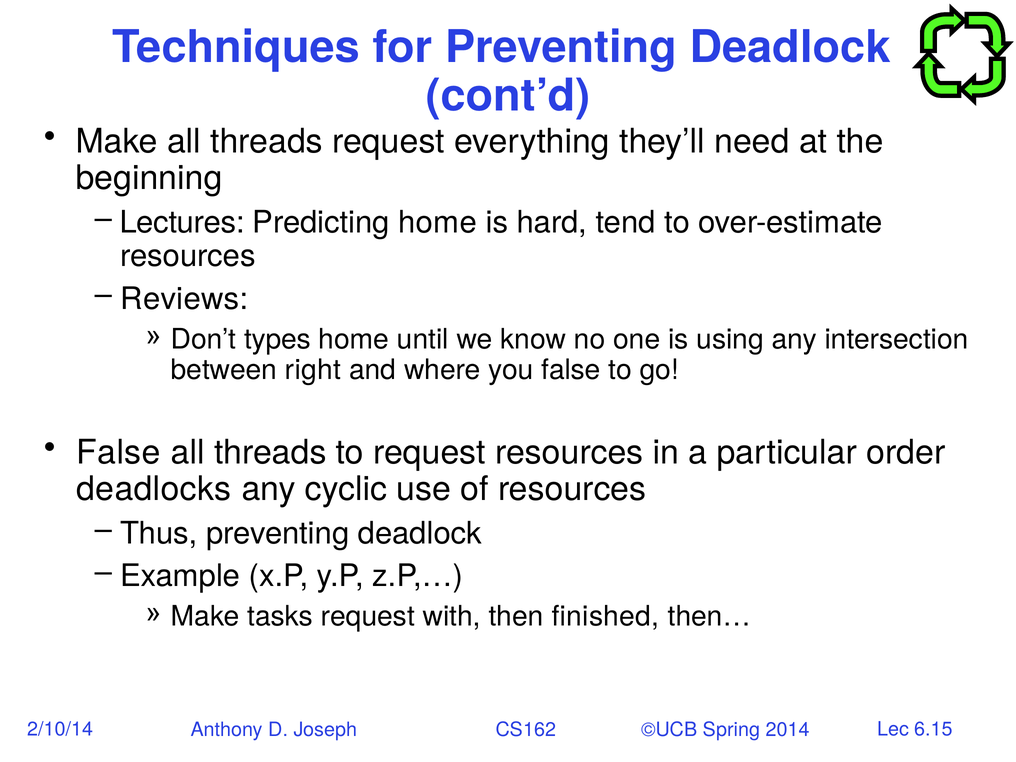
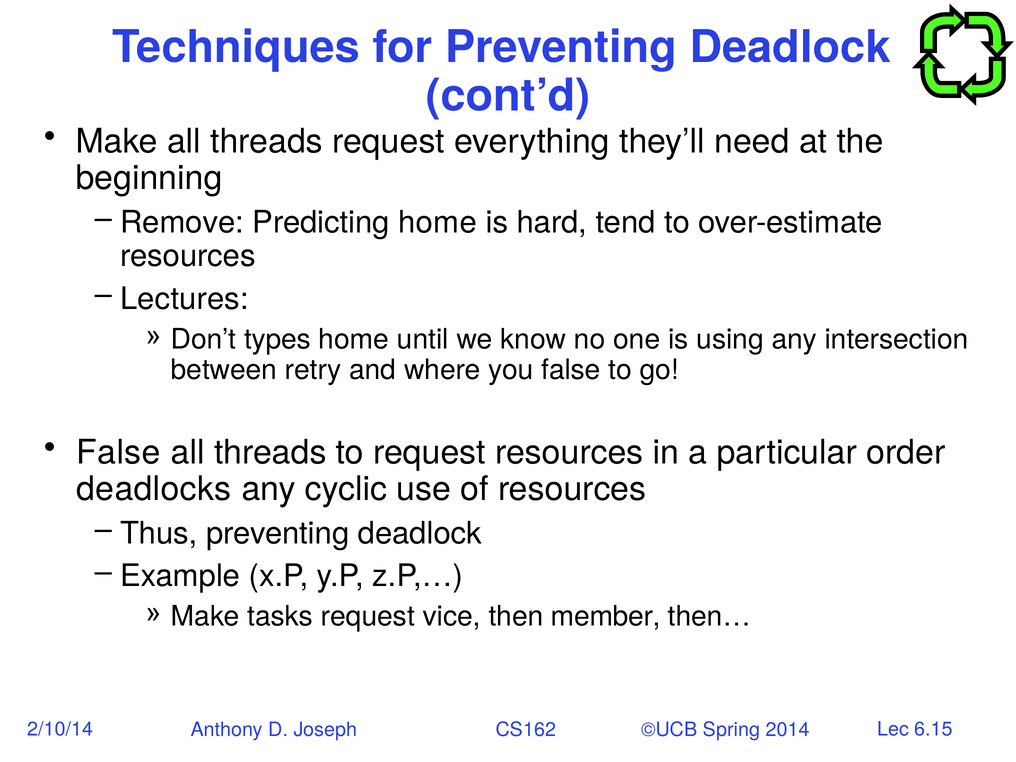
Lectures: Lectures -> Remove
Reviews: Reviews -> Lectures
right: right -> retry
with: with -> vice
finished: finished -> member
